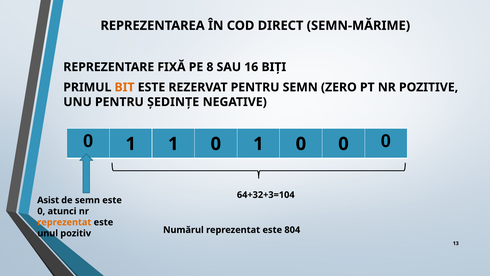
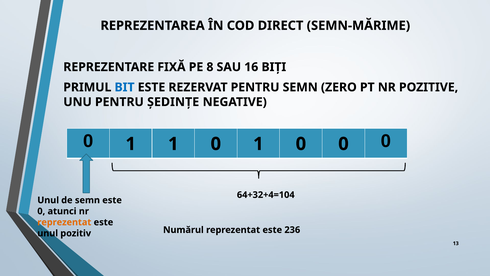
BIT colour: orange -> blue
64+32+3=104: 64+32+3=104 -> 64+32+4=104
Asist at (48, 200): Asist -> Unul
804: 804 -> 236
